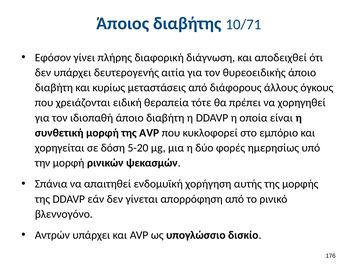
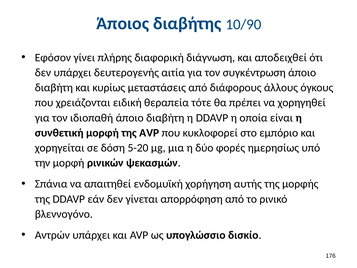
10/71: 10/71 -> 10/90
θυρεοειδικής: θυρεοειδικής -> συγκέντρωση
